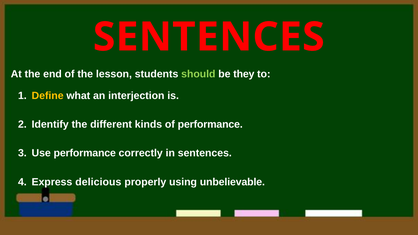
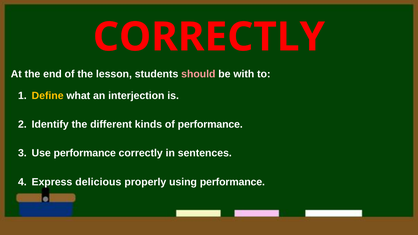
SENTENCES at (209, 37): SENTENCES -> CORRECTLY
should colour: light green -> pink
they: they -> with
using unbelievable: unbelievable -> performance
